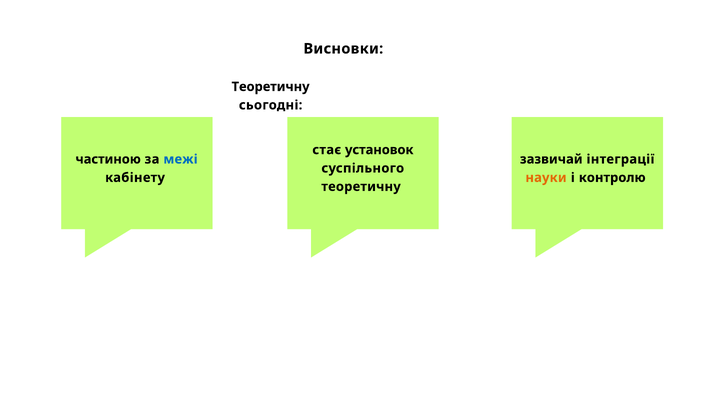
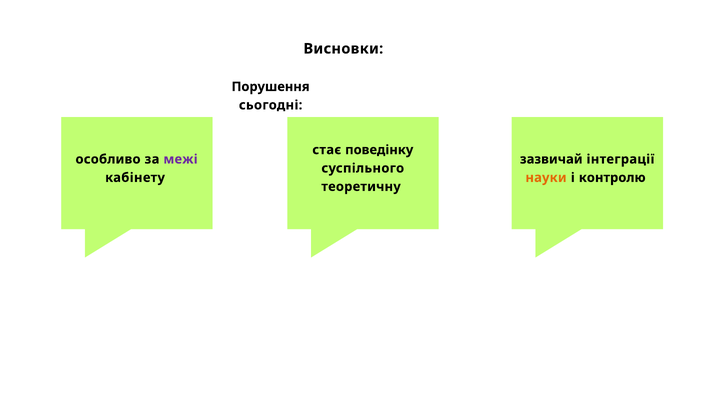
Теоретичну at (271, 87): Теоретичну -> Порушення
установок: установок -> поведінку
частиною: частиною -> особливо
межі colour: blue -> purple
